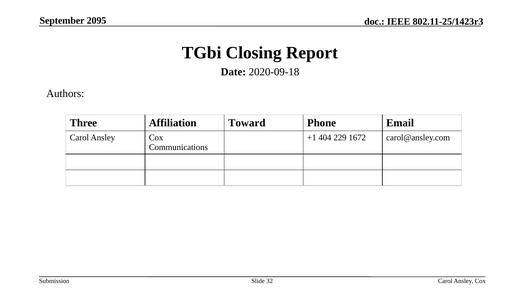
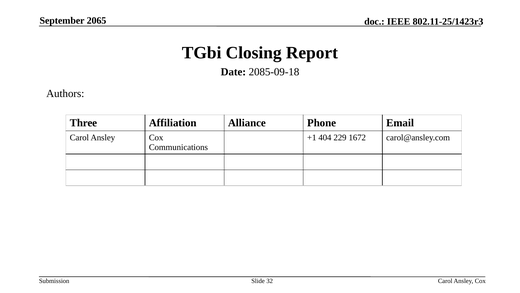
2095: 2095 -> 2065
2020-09-18: 2020-09-18 -> 2085-09-18
Toward: Toward -> Alliance
